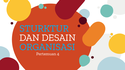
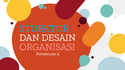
ORGANISASI colour: light blue -> pink
